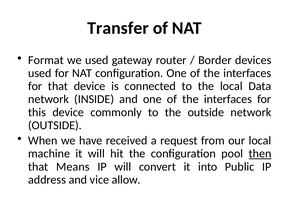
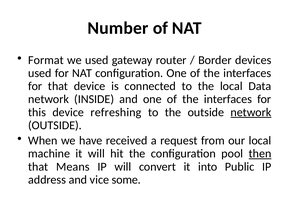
Transfer: Transfer -> Number
commonly: commonly -> refreshing
network at (251, 112) underline: none -> present
allow: allow -> some
